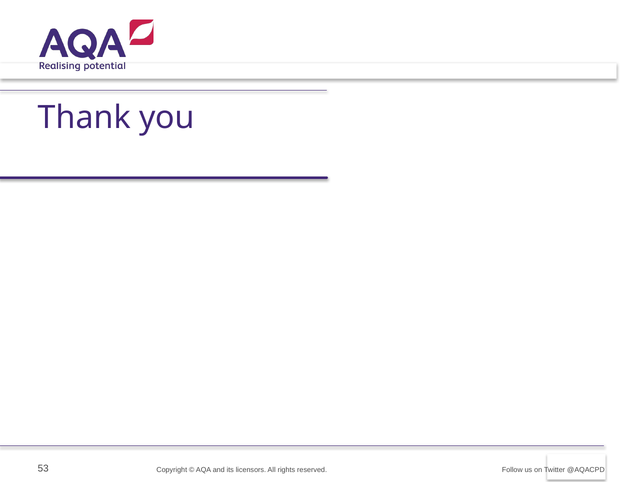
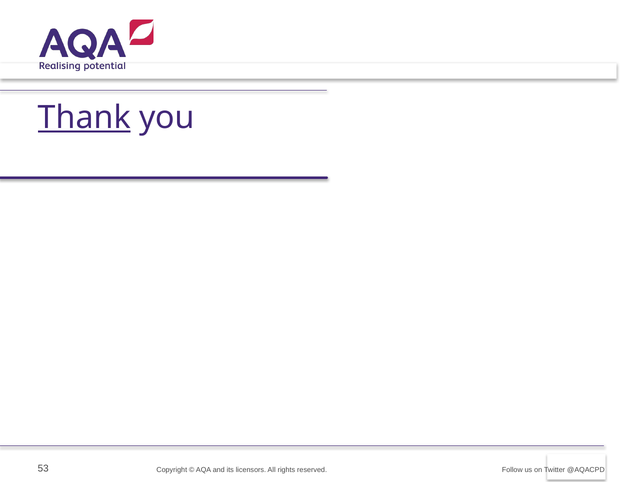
Thank underline: none -> present
